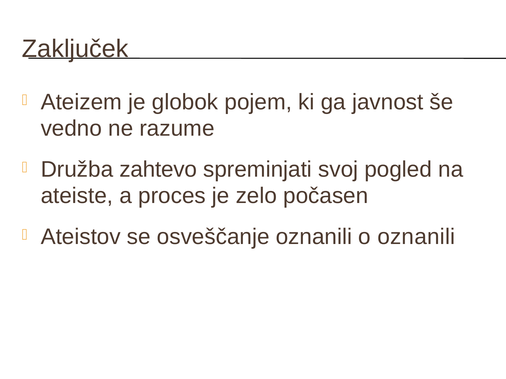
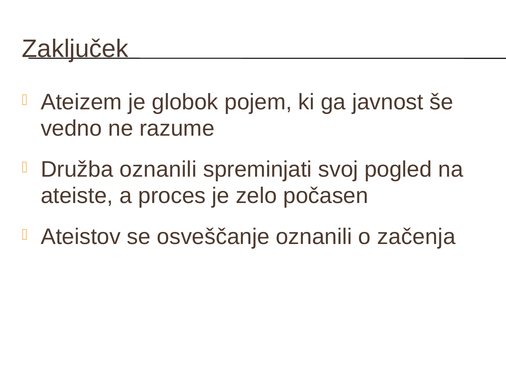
Družba zahtevo: zahtevo -> oznanili
o oznanili: oznanili -> začenja
